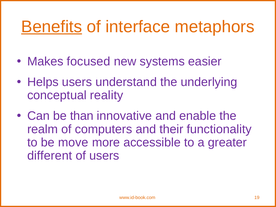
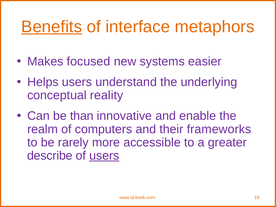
functionality: functionality -> frameworks
move: move -> rarely
different: different -> describe
users at (104, 156) underline: none -> present
